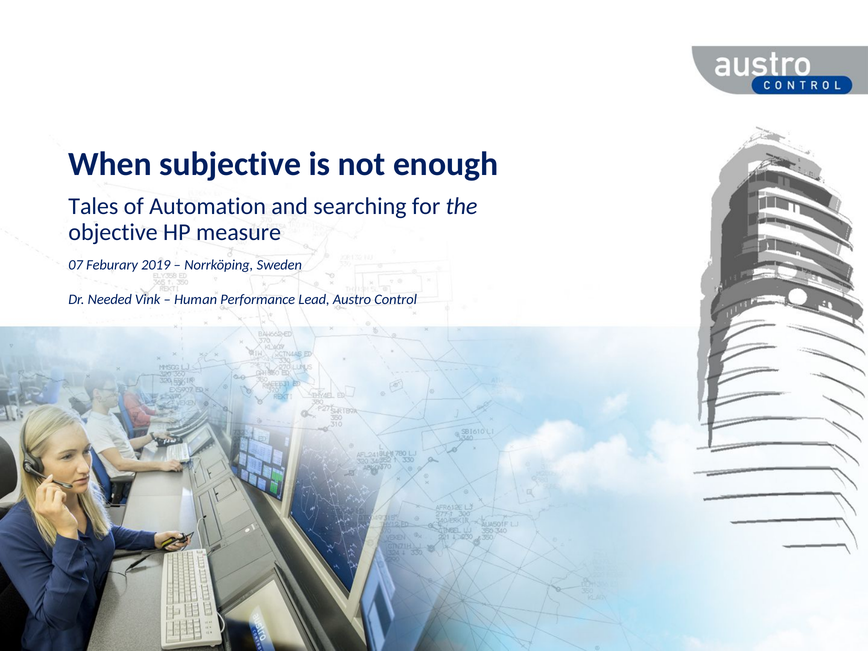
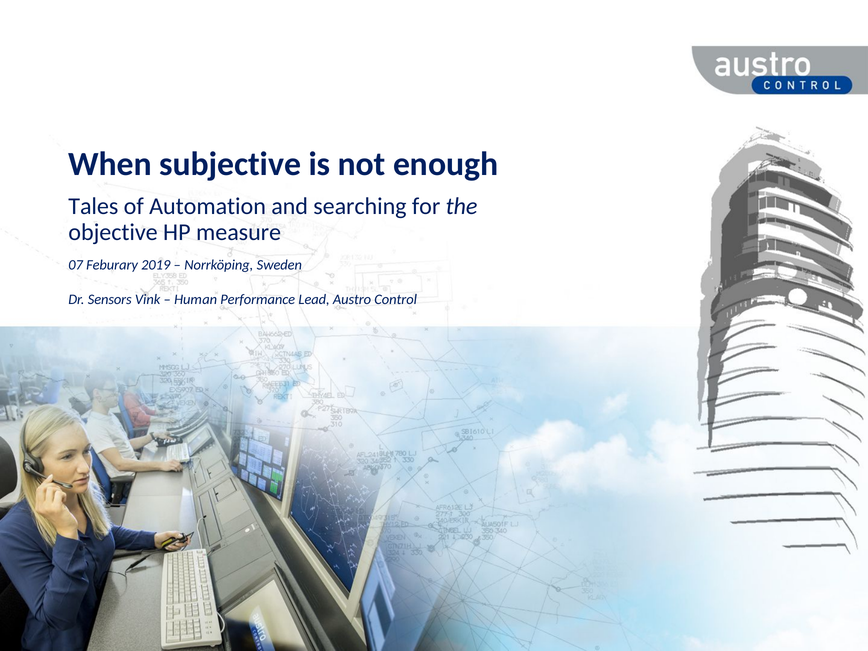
Needed: Needed -> Sensors
